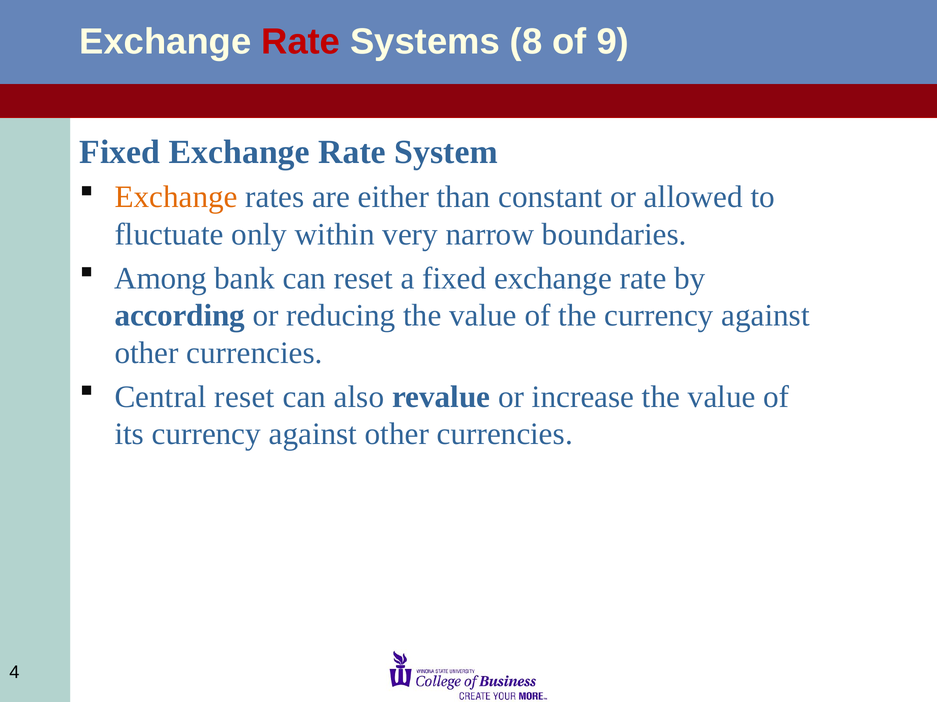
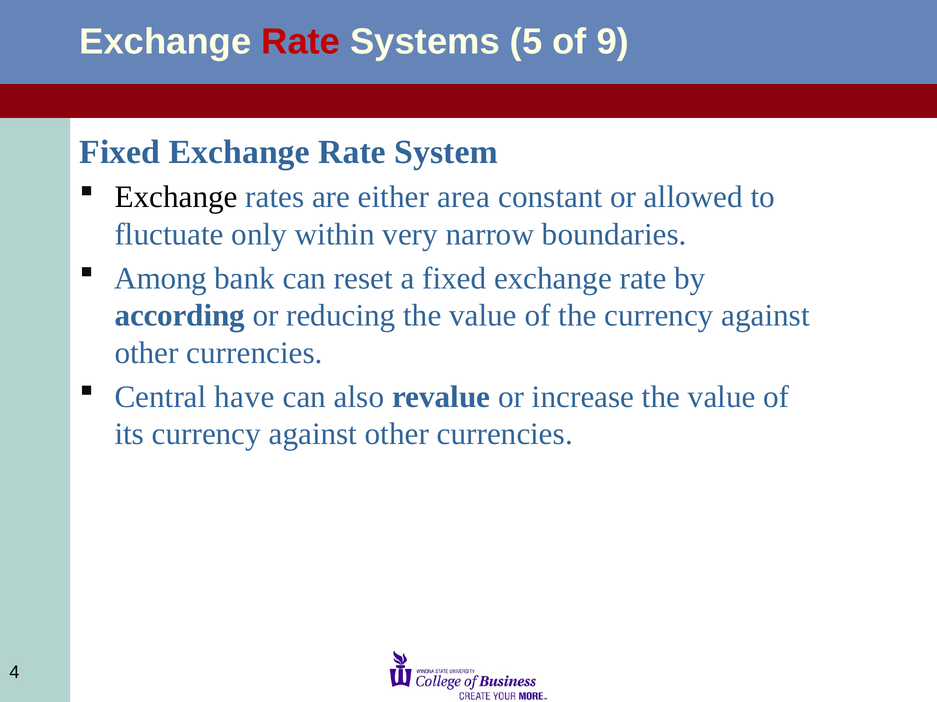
8: 8 -> 5
Exchange at (176, 197) colour: orange -> black
than: than -> area
Central reset: reset -> have
